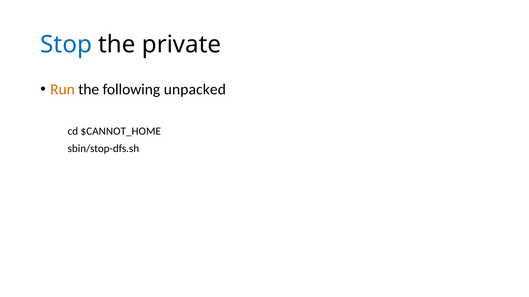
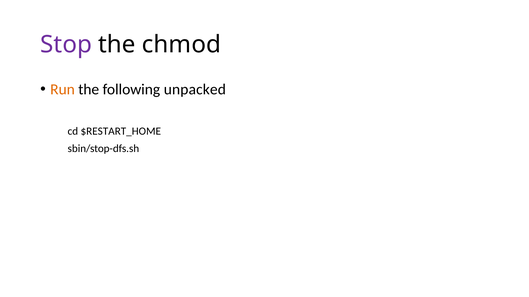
Stop colour: blue -> purple
private: private -> chmod
$CANNOT_HOME: $CANNOT_HOME -> $RESTART_HOME
